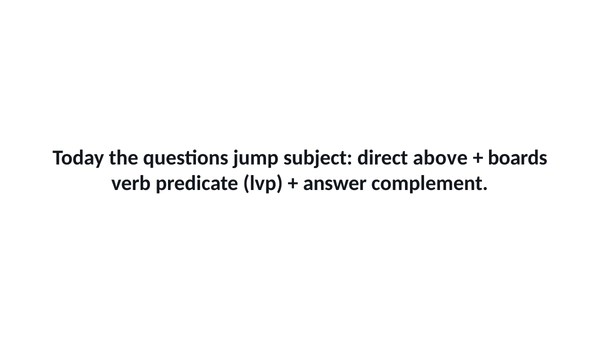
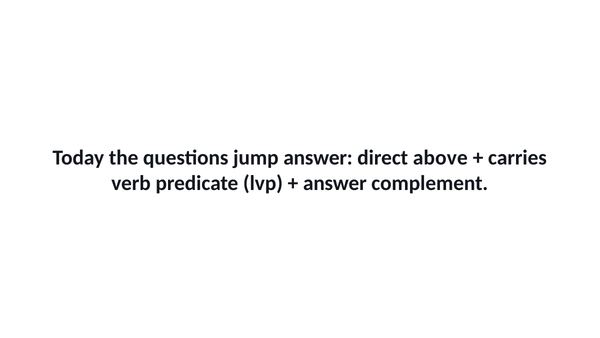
jump subject: subject -> answer
boards: boards -> carries
